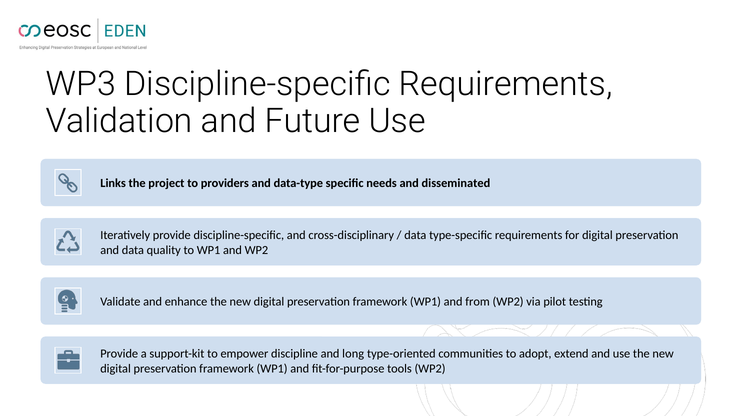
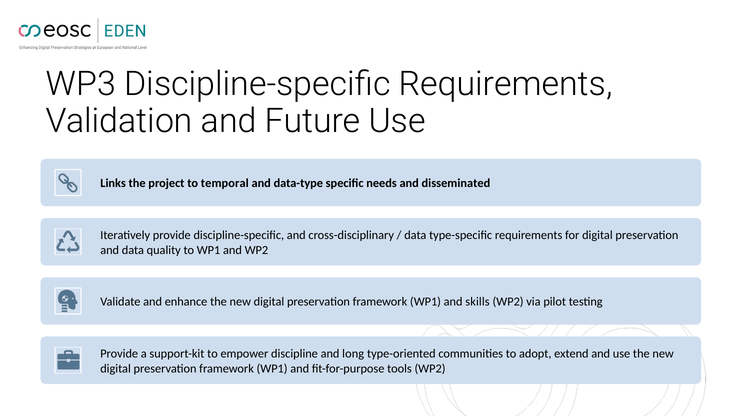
providers: providers -> temporal
from: from -> skills
